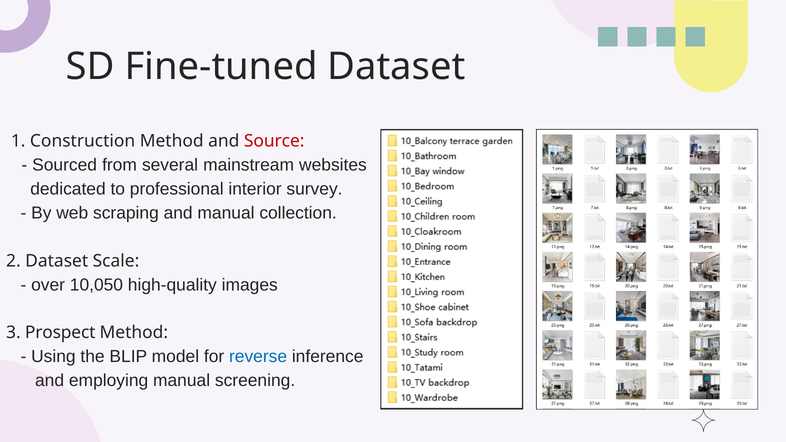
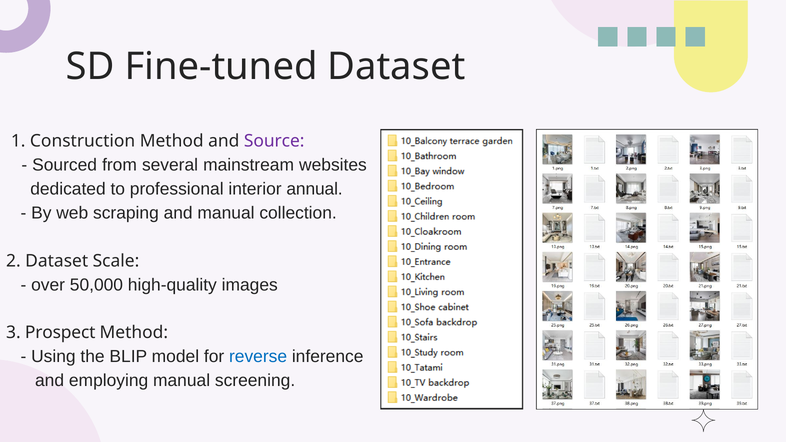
Source colour: red -> purple
survey: survey -> annual
10,050: 10,050 -> 50,000
